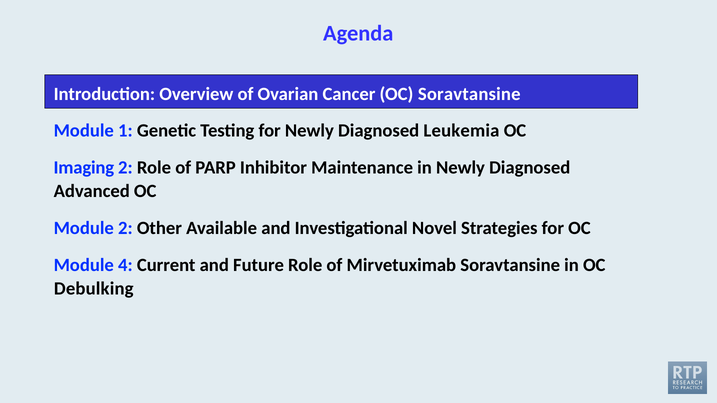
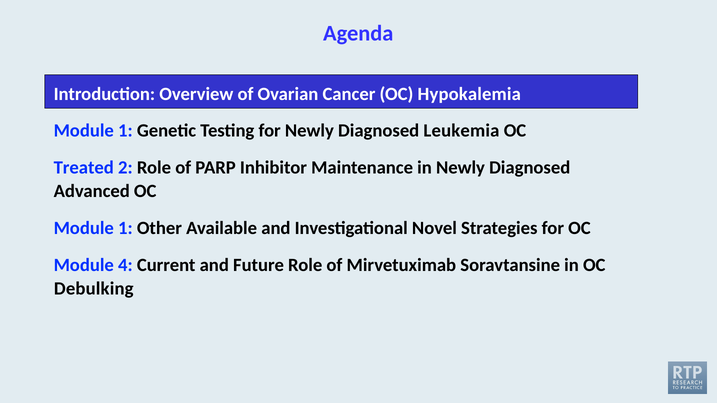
OC Soravtansine: Soravtansine -> Hypokalemia
Imaging: Imaging -> Treated
2 at (125, 228): 2 -> 1
